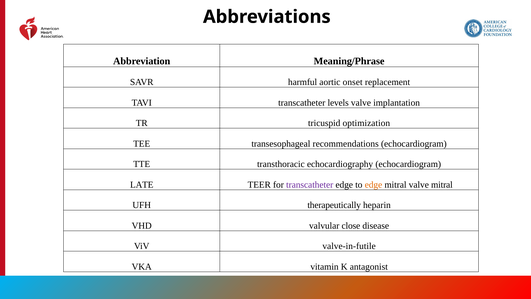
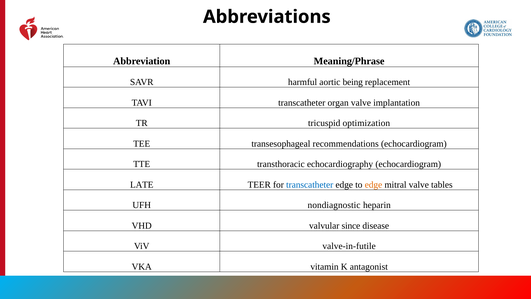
onset: onset -> being
levels: levels -> organ
transcatheter at (310, 185) colour: purple -> blue
valve mitral: mitral -> tables
therapeutically: therapeutically -> nondiagnostic
close: close -> since
